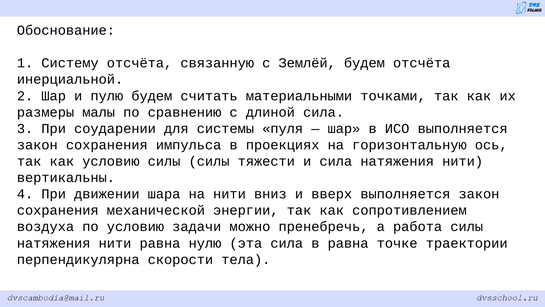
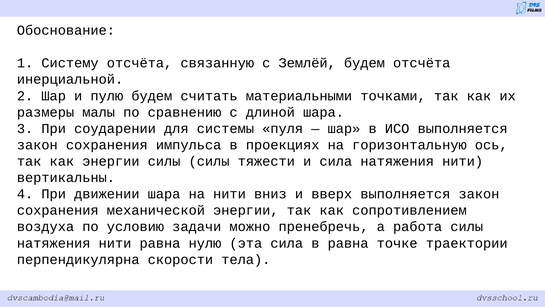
длиной сила: сила -> шара
как условию: условию -> энергии
